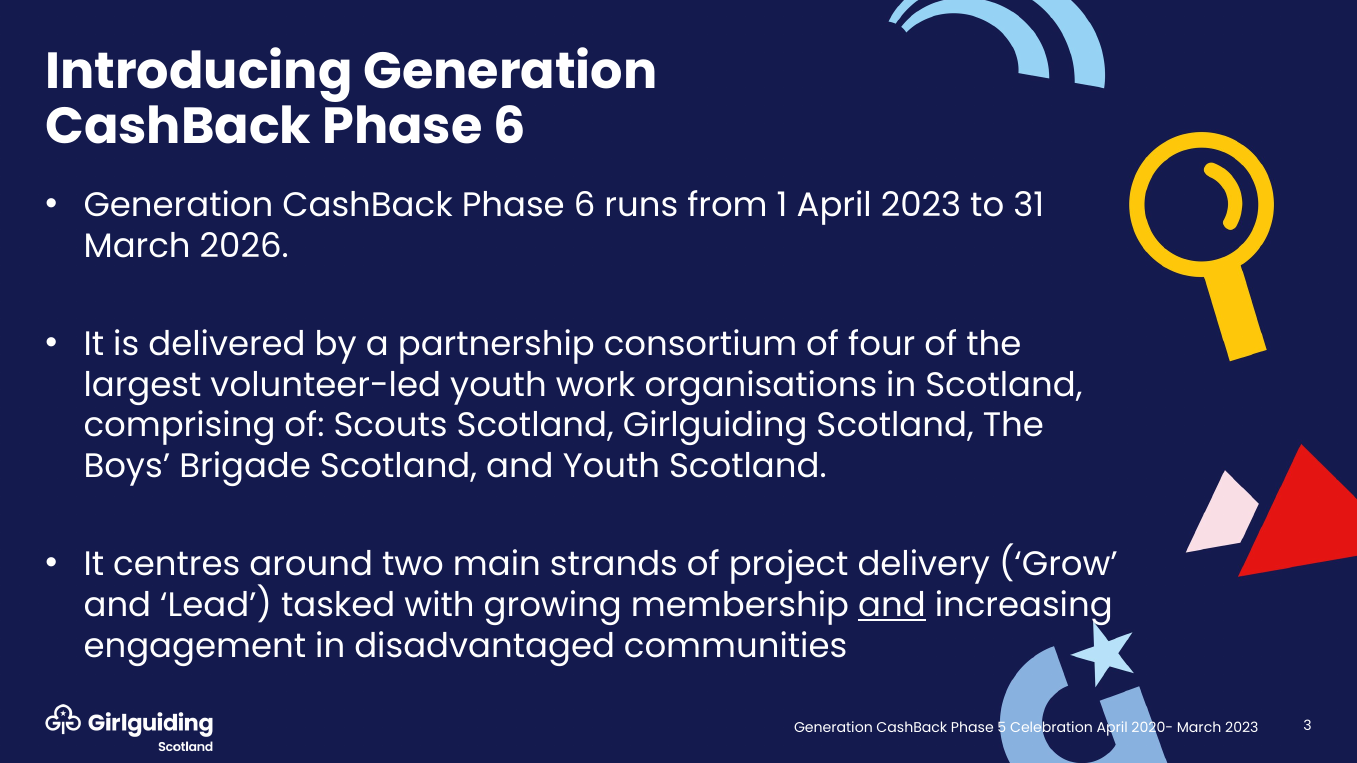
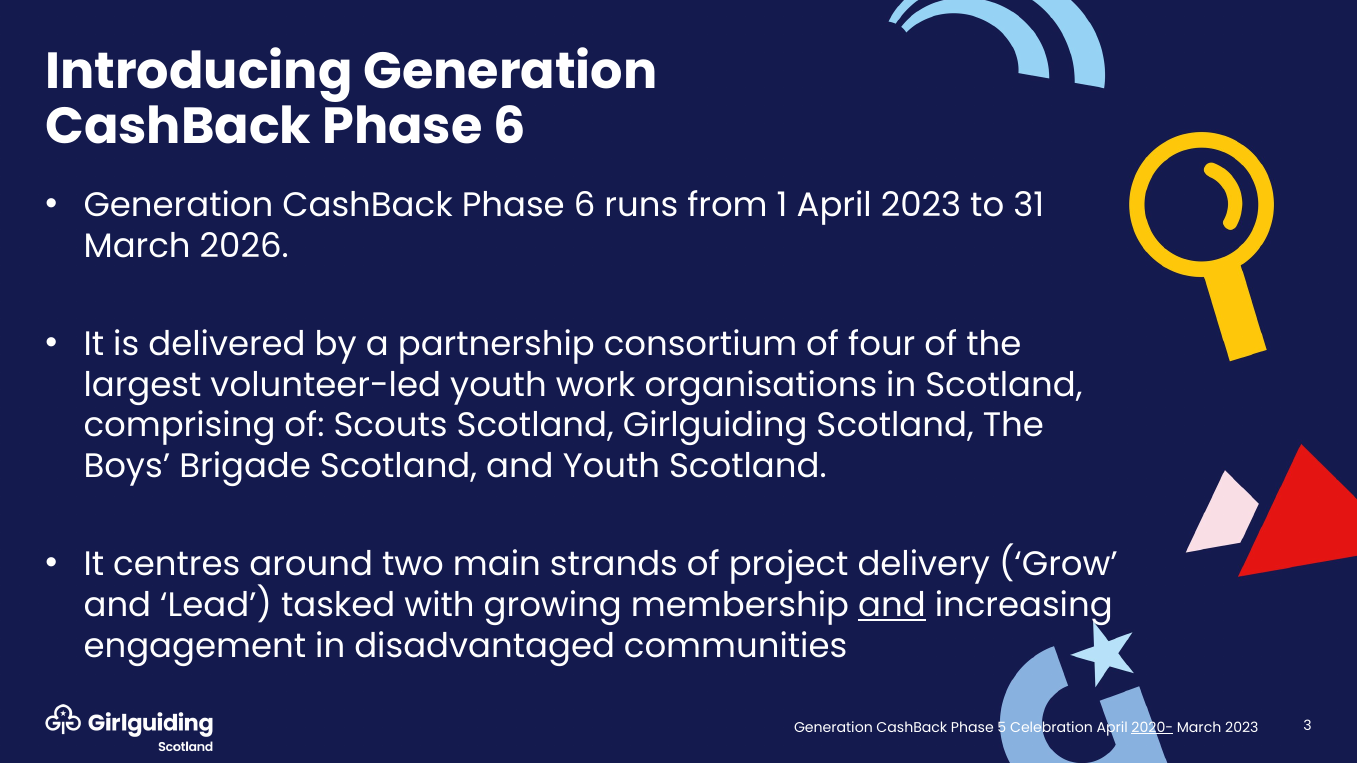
2020- underline: none -> present
